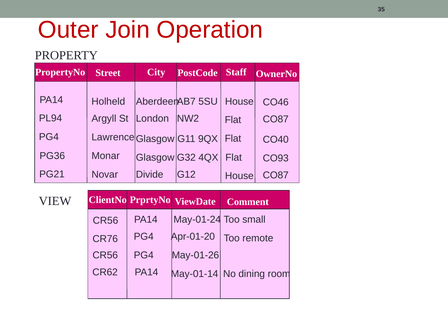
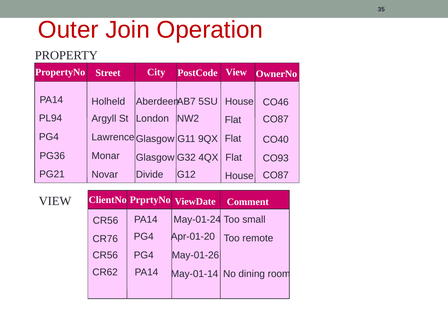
Staff at (236, 72): Staff -> View
